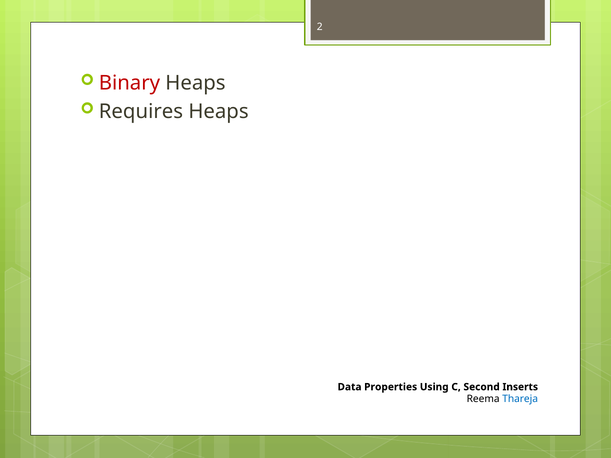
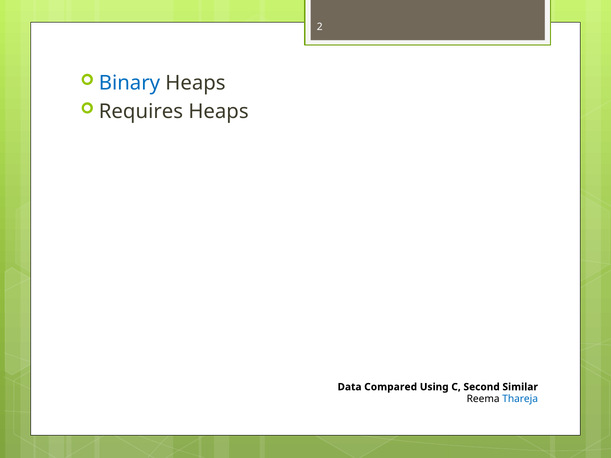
Binary colour: red -> blue
Properties: Properties -> Compared
Inserts: Inserts -> Similar
